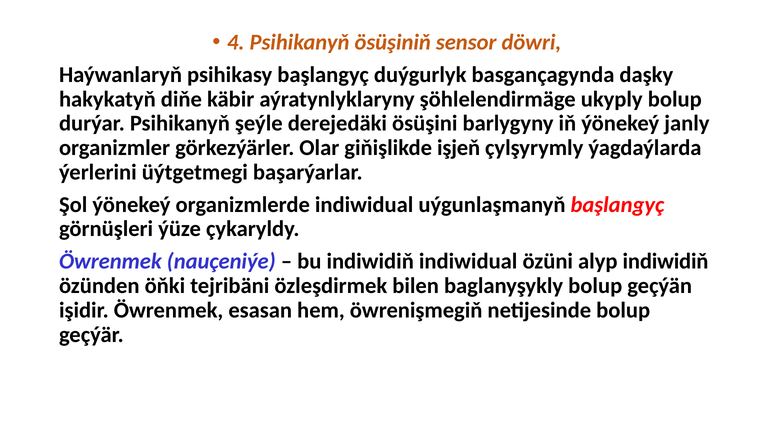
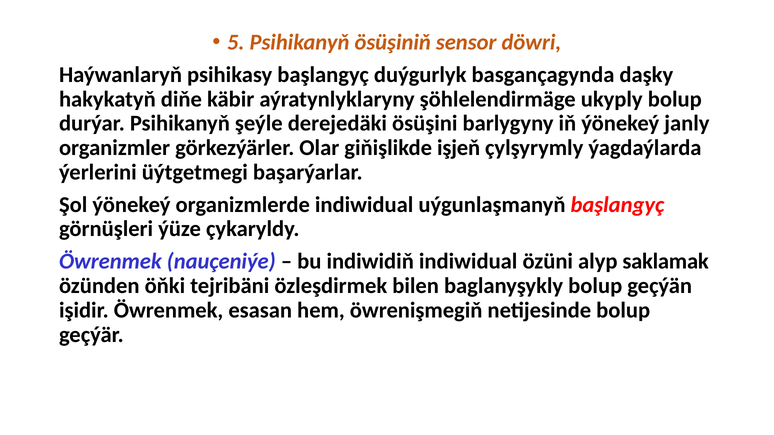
4: 4 -> 5
alyp indiwidiň: indiwidiň -> saklamak
